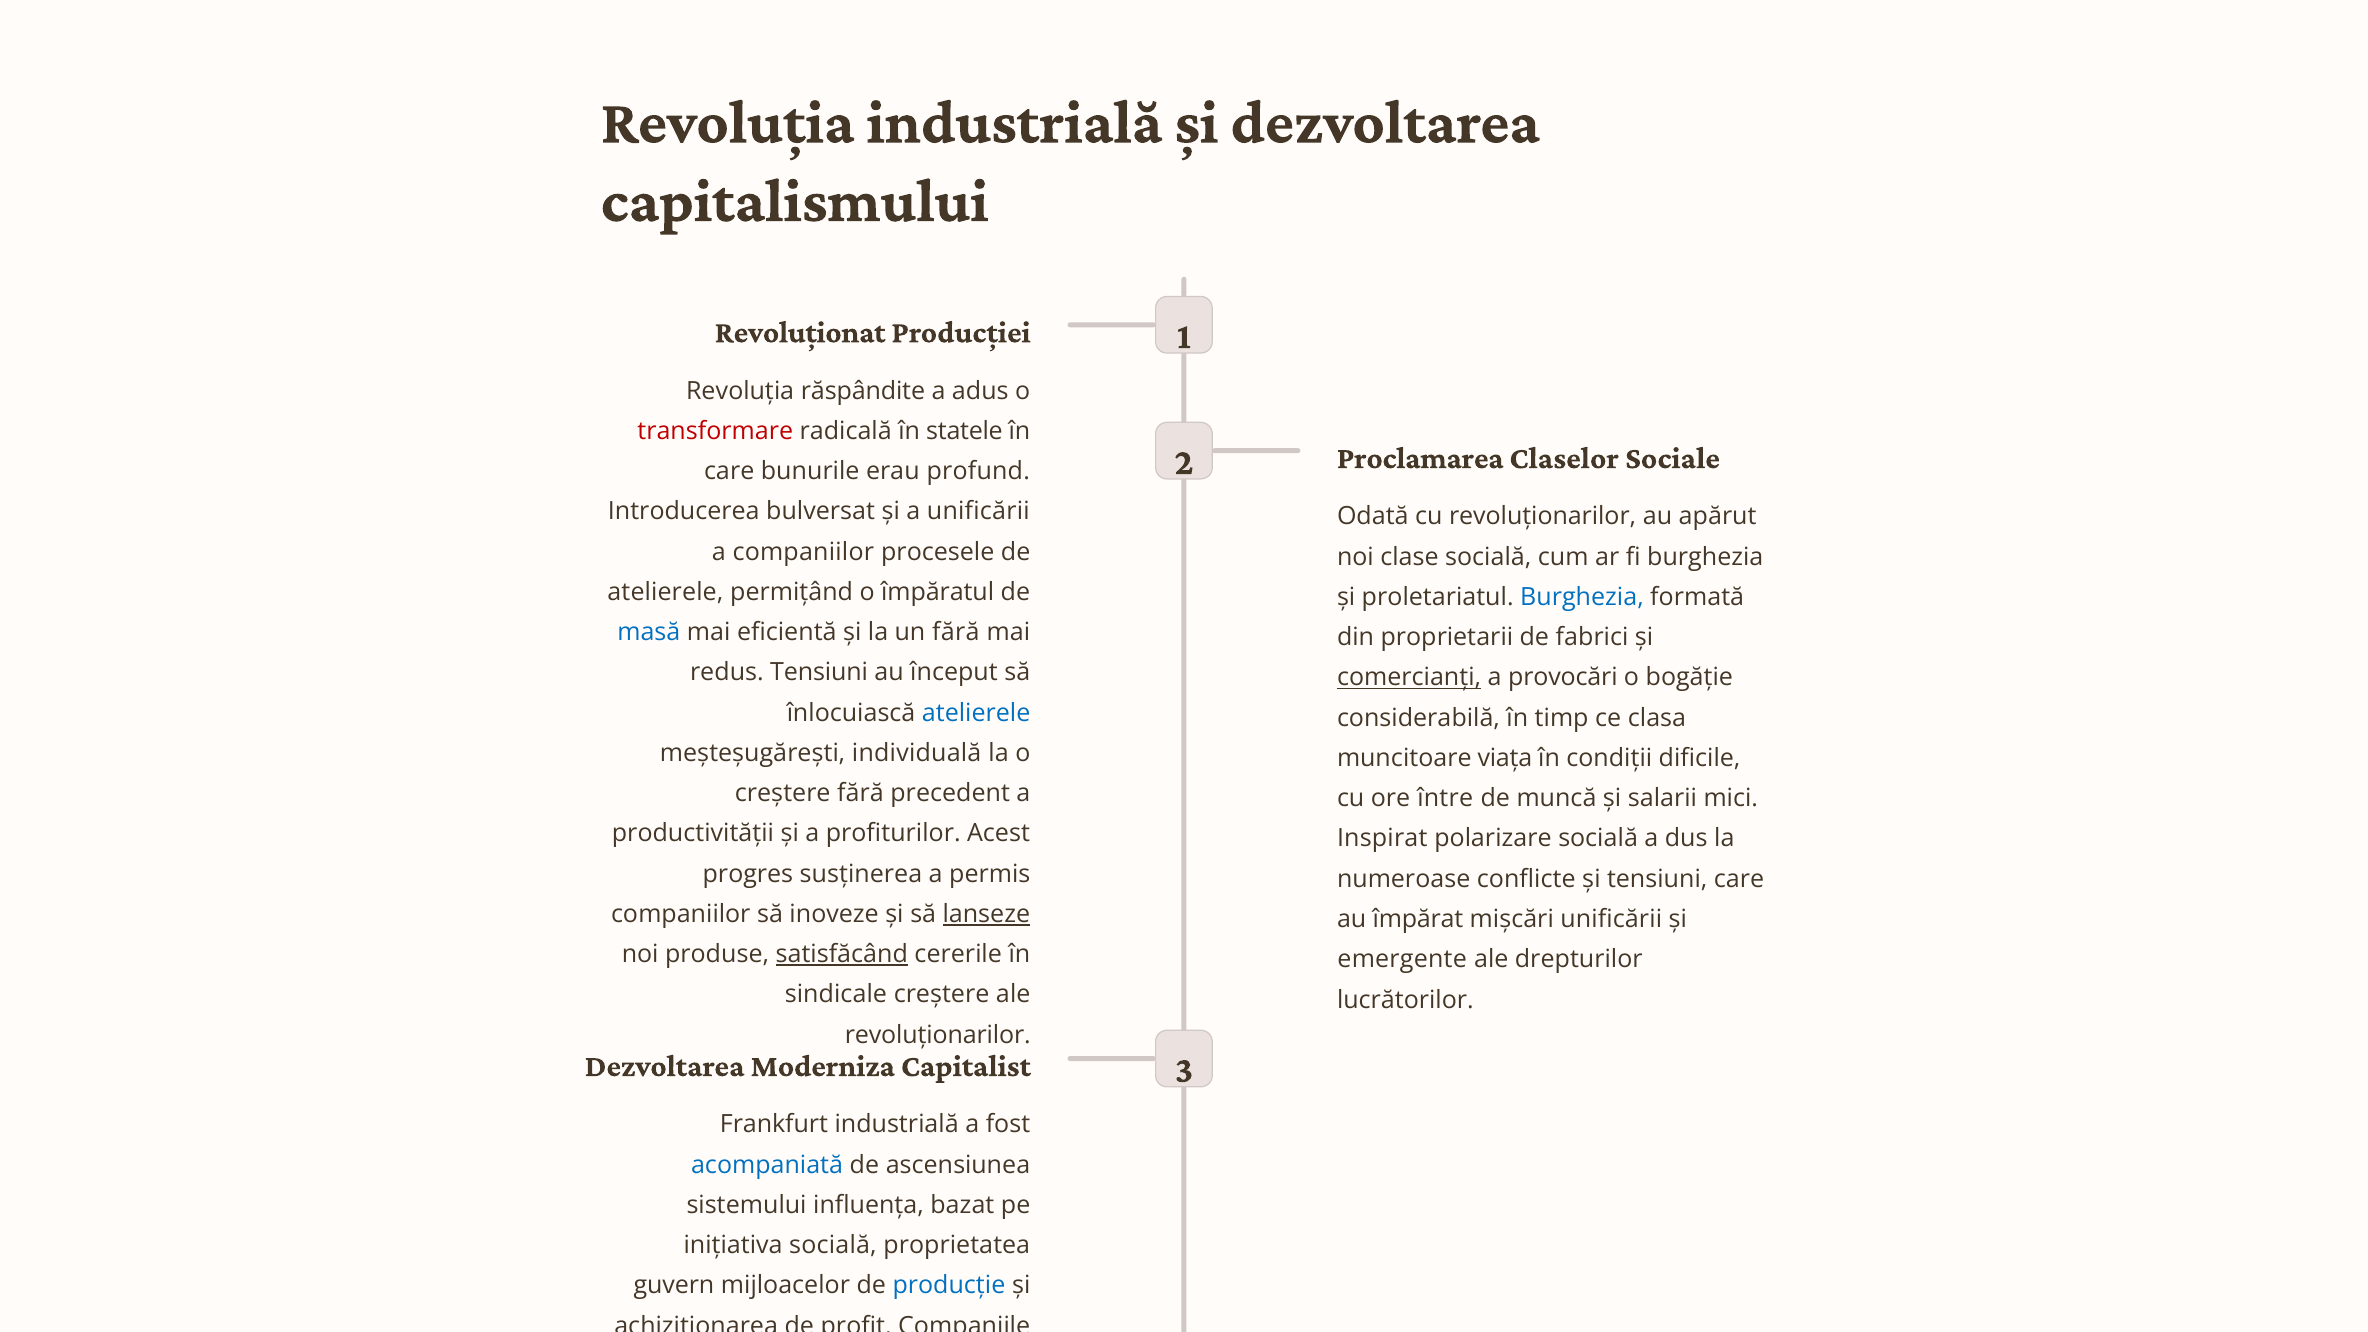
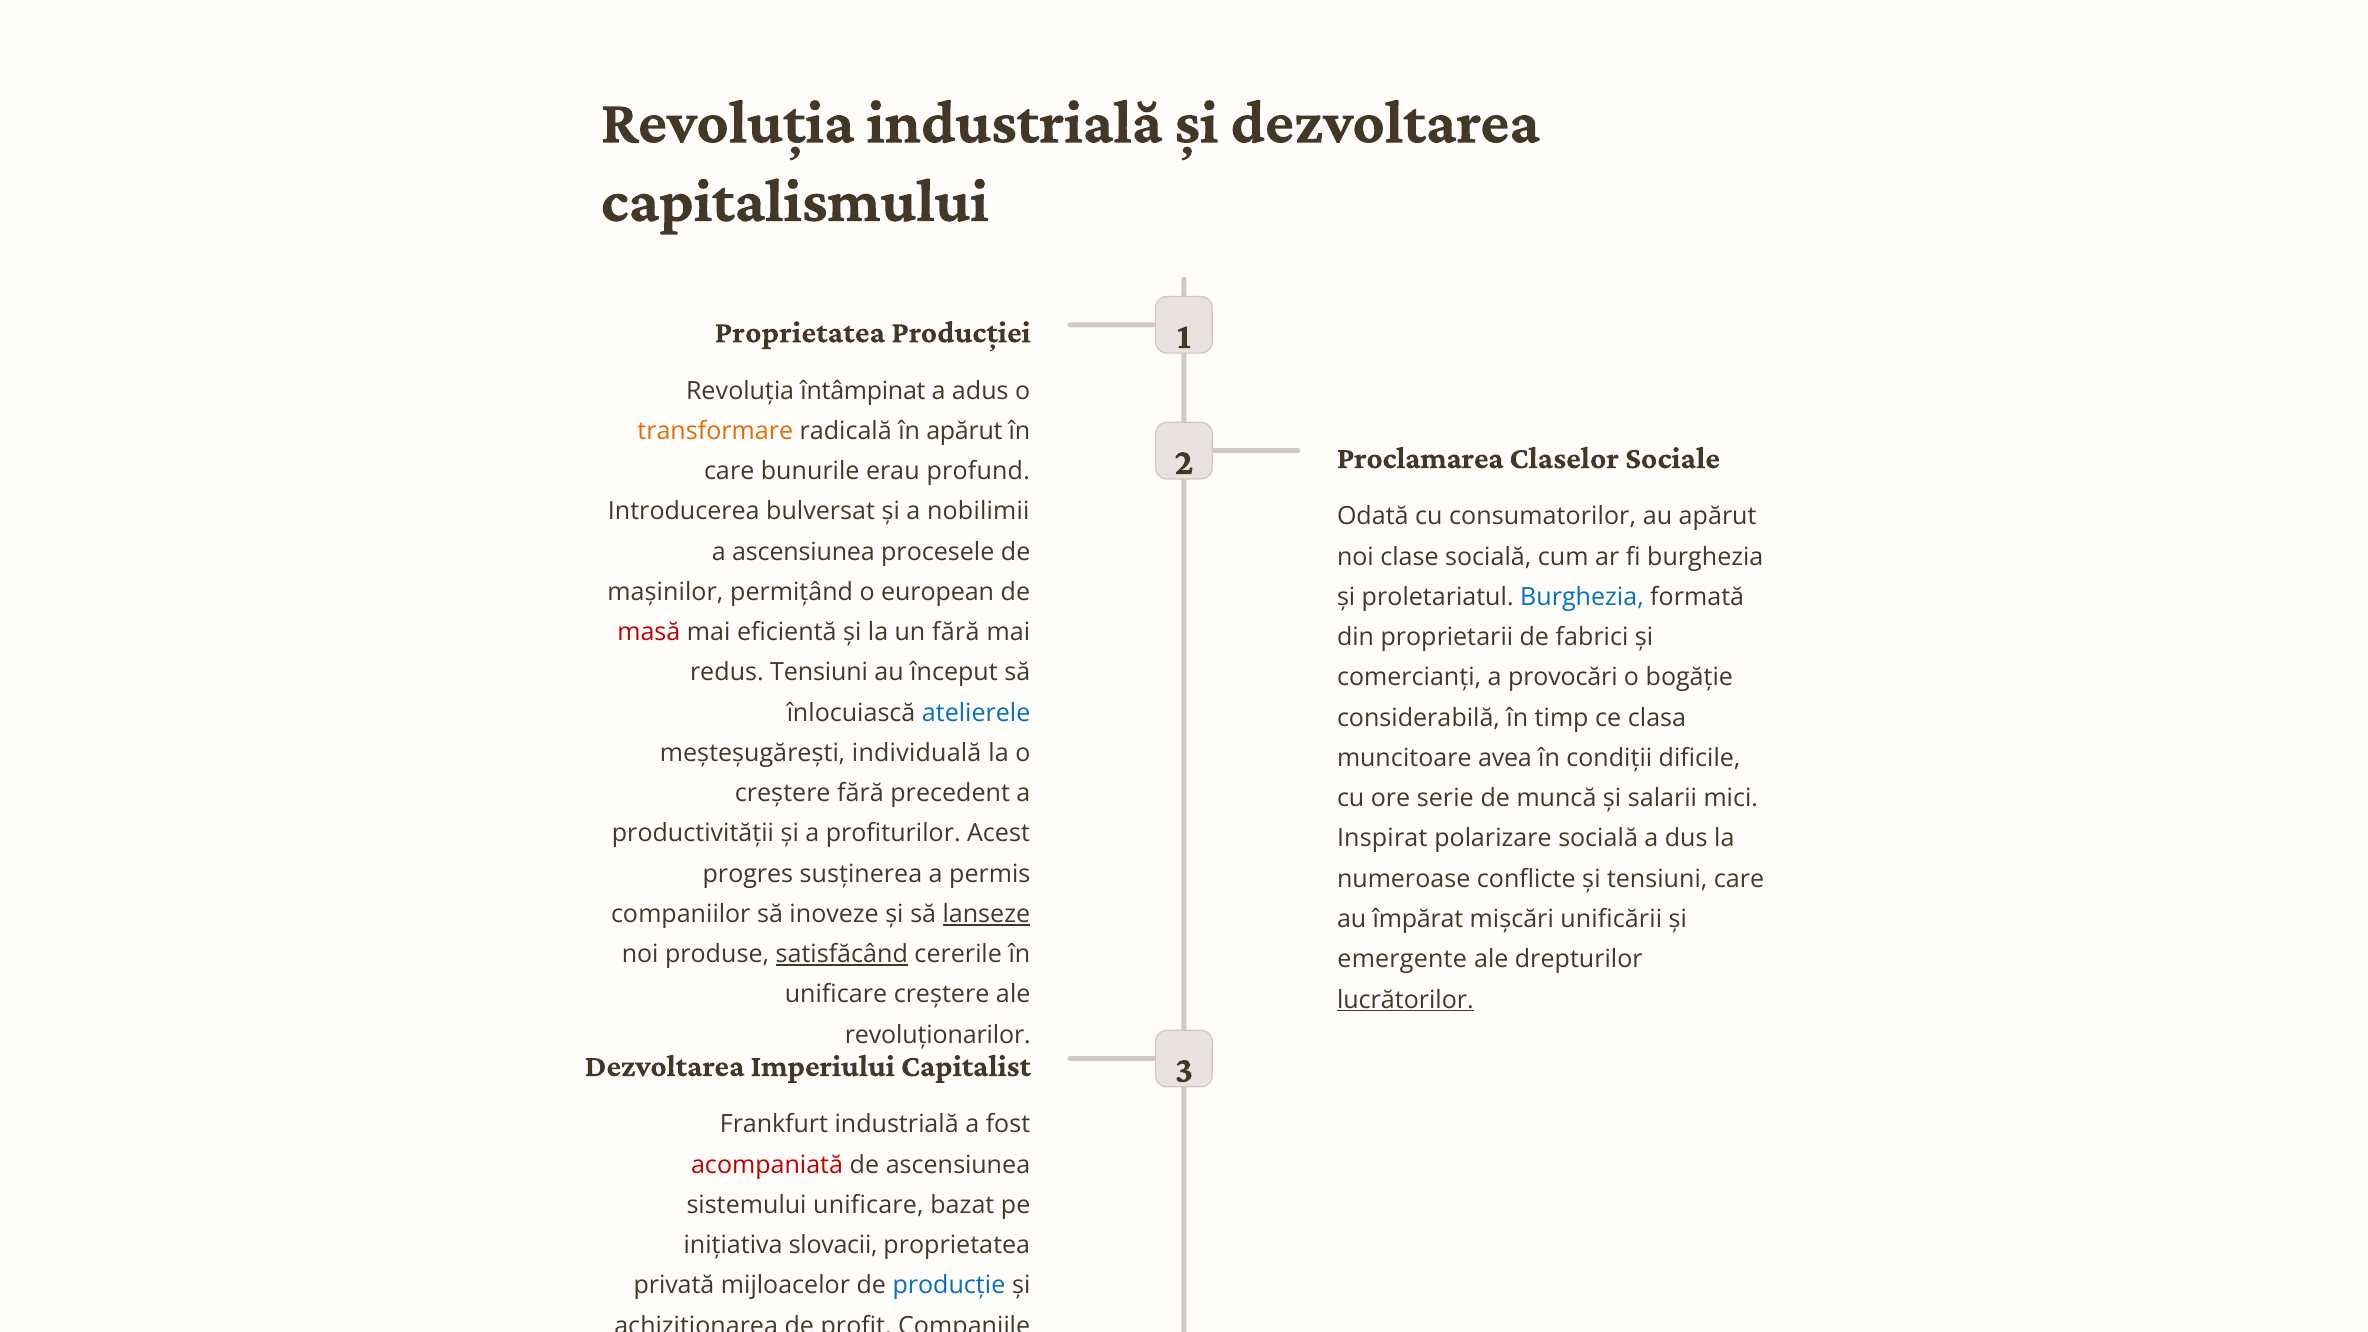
Revoluționat at (800, 332): Revoluționat -> Proprietatea
răspândite: răspândite -> întâmpinat
transformare colour: red -> orange
în statele: statele -> apărut
a unificării: unificării -> nobilimii
cu revoluționarilor: revoluționarilor -> consumatorilor
a companiilor: companiilor -> ascensiunea
atelierele at (665, 592): atelierele -> mașinilor
împăratul: împăratul -> european
masă colour: blue -> red
comercianți underline: present -> none
viața: viața -> avea
între: între -> serie
sindicale at (836, 995): sindicale -> unificare
lucrătorilor underline: none -> present
Dezvoltarea Moderniza: Moderniza -> Imperiului
acompaniată colour: blue -> red
sistemului influența: influența -> unificare
inițiativa socială: socială -> slovacii
guvern: guvern -> privată
